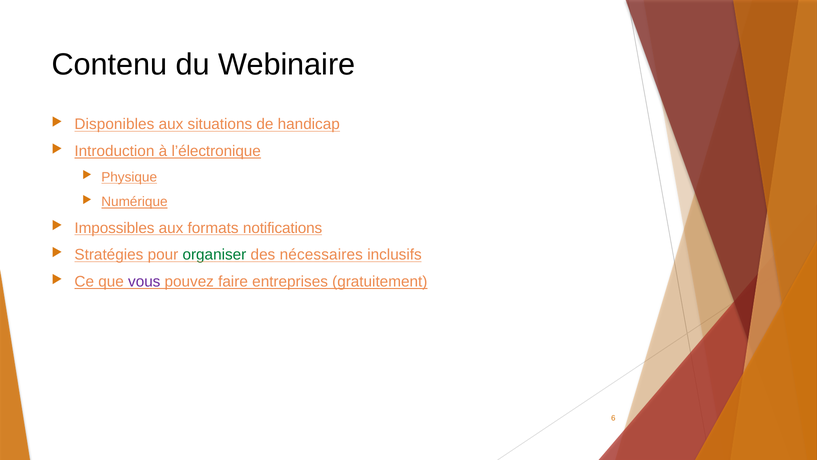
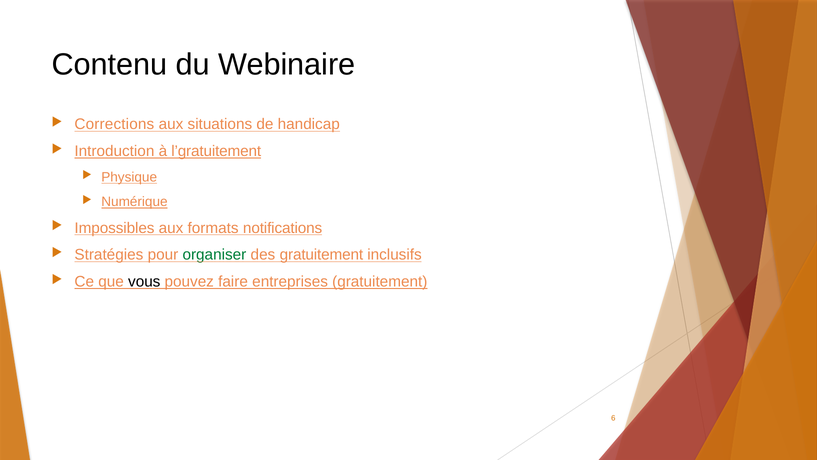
Disponibles: Disponibles -> Corrections
l’électronique: l’électronique -> l’gratuitement
des nécessaires: nécessaires -> gratuitement
vous colour: purple -> black
